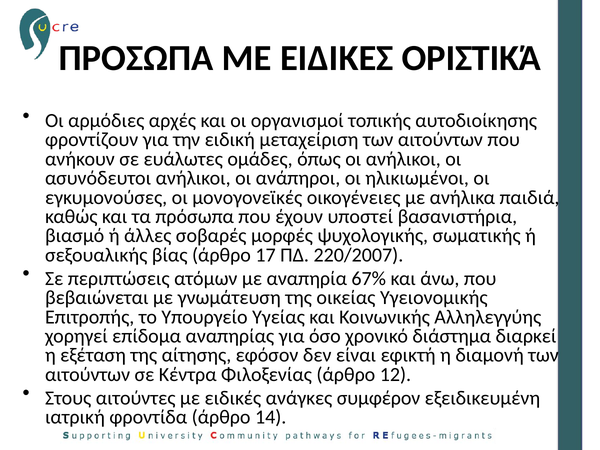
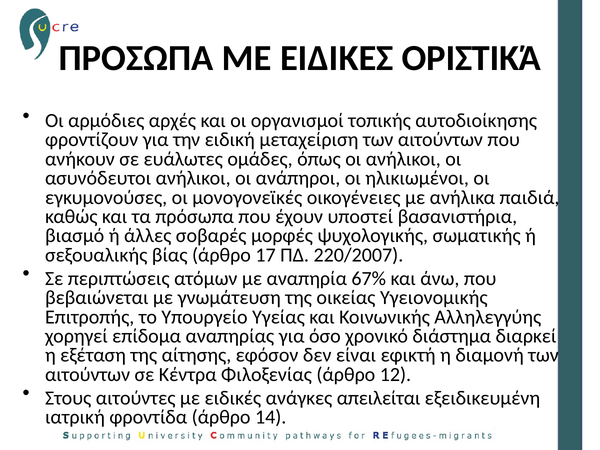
συμφέρον: συμφέρον -> απειλείται
